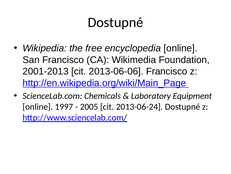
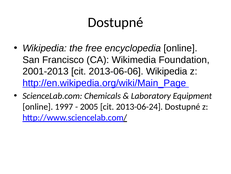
2013-06-06 Francisco: Francisco -> Wikipedia
